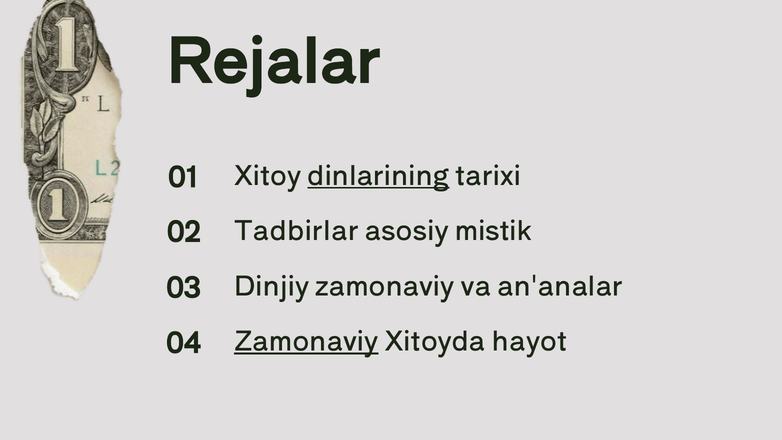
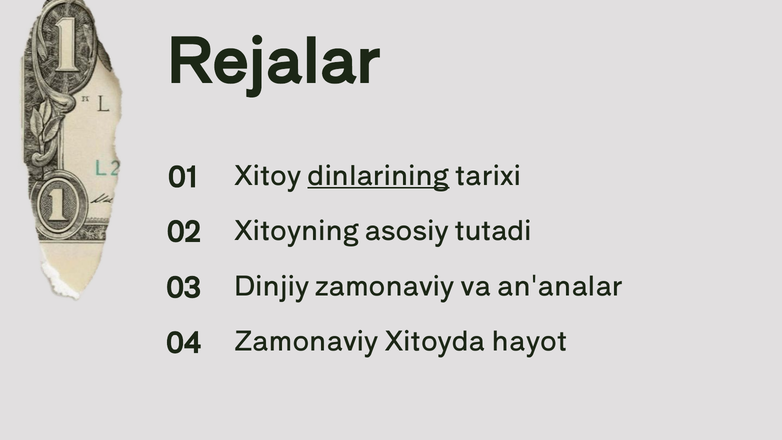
Tadbirlar: Tadbirlar -> Xitoyning
mistik: mistik -> tutadi
Zamonaviy at (306, 342) underline: present -> none
